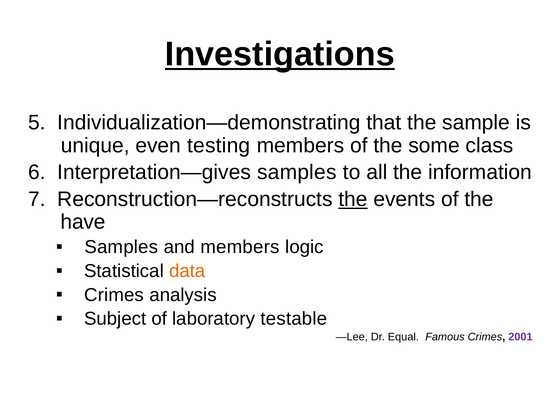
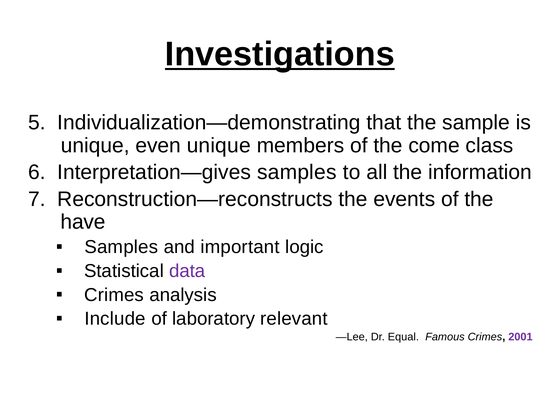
even testing: testing -> unique
some: some -> come
the at (353, 199) underline: present -> none
and members: members -> important
data colour: orange -> purple
Subject: Subject -> Include
testable: testable -> relevant
